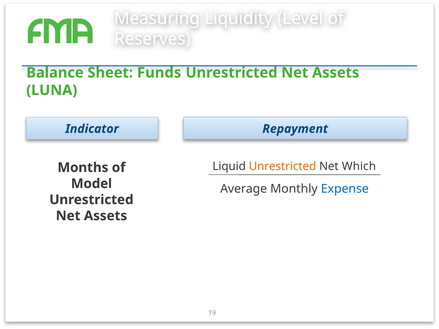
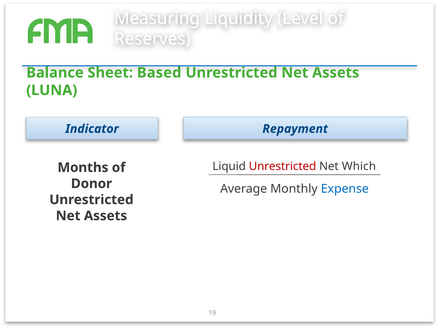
Funds: Funds -> Based
Unrestricted at (282, 166) colour: orange -> red
Model: Model -> Donor
